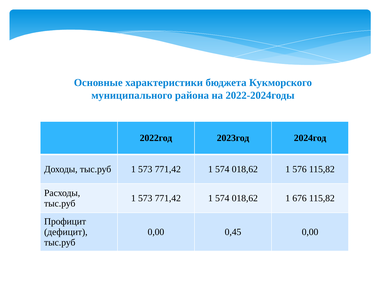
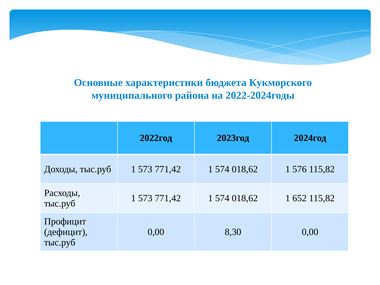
676: 676 -> 652
0,45: 0,45 -> 8,30
